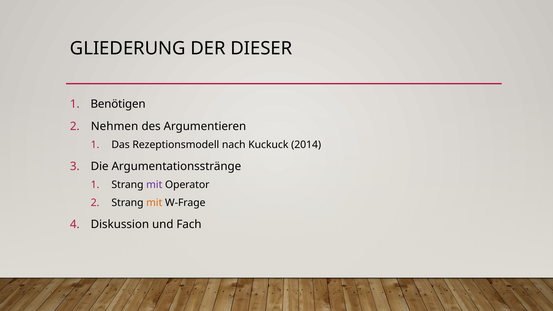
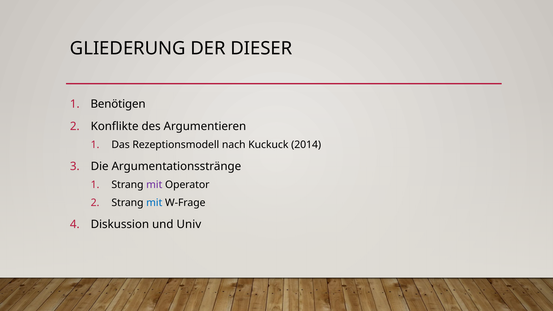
Nehmen: Nehmen -> Konflikte
mit at (154, 203) colour: orange -> blue
Fach: Fach -> Univ
